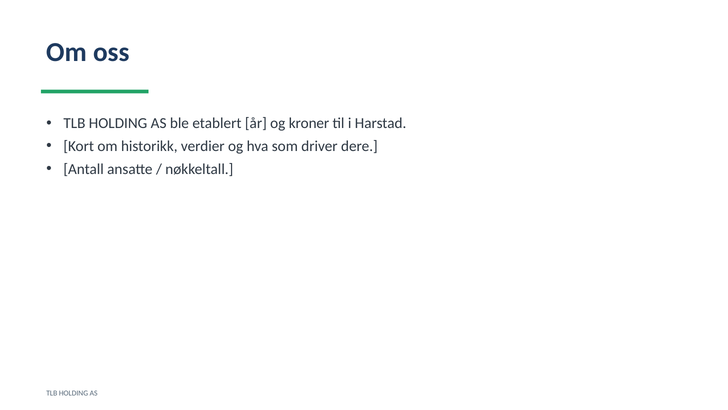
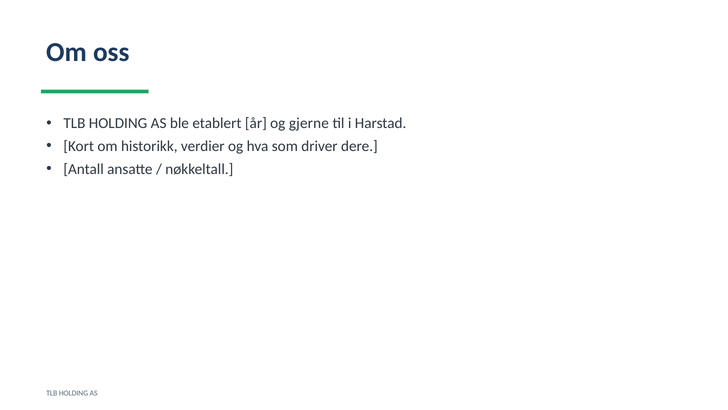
kroner: kroner -> gjerne
